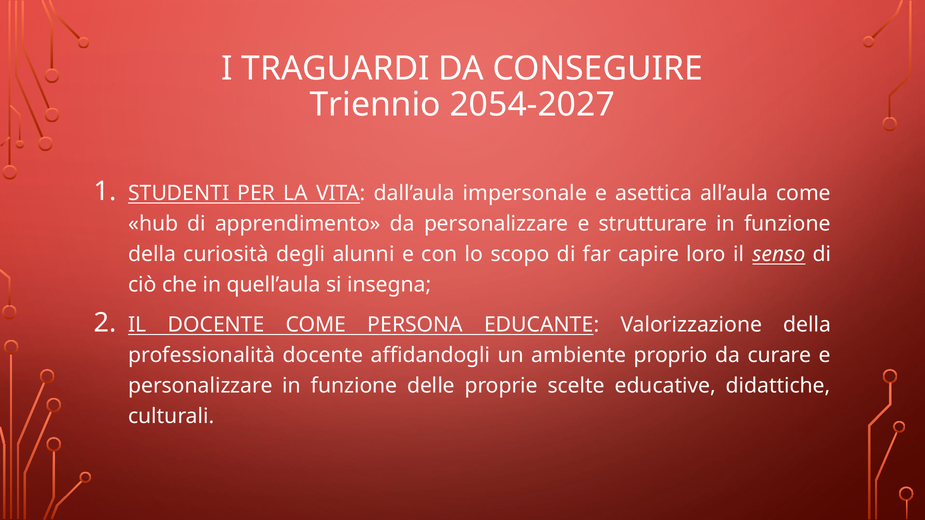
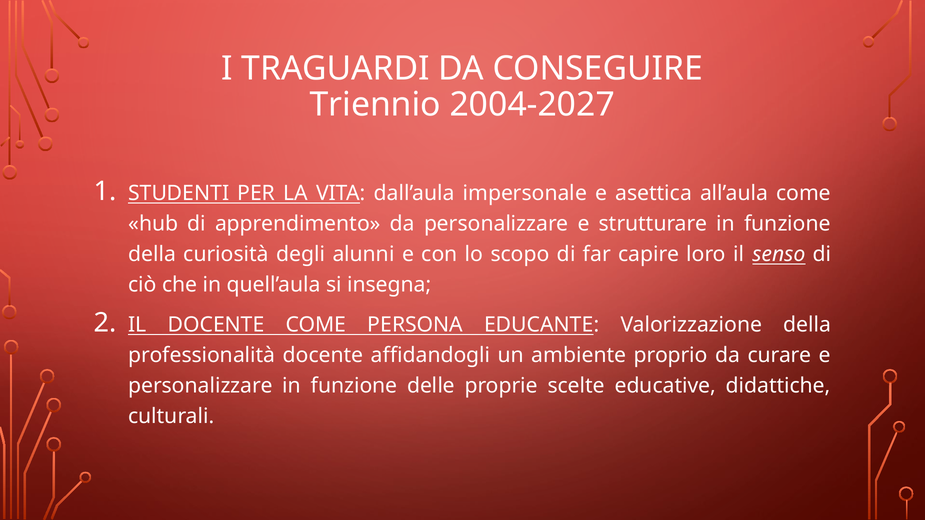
2054-2027: 2054-2027 -> 2004-2027
